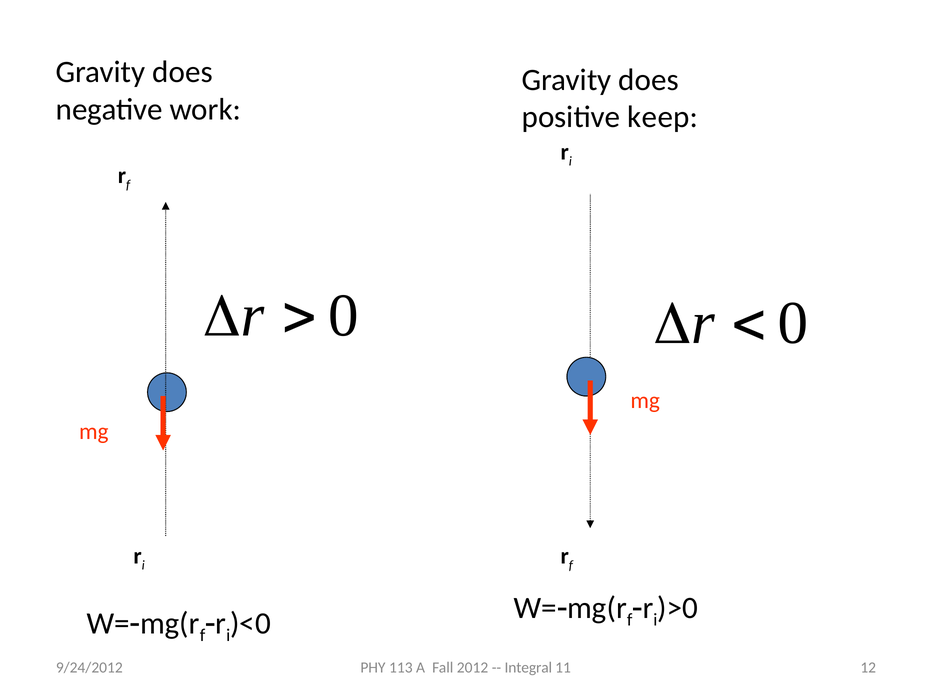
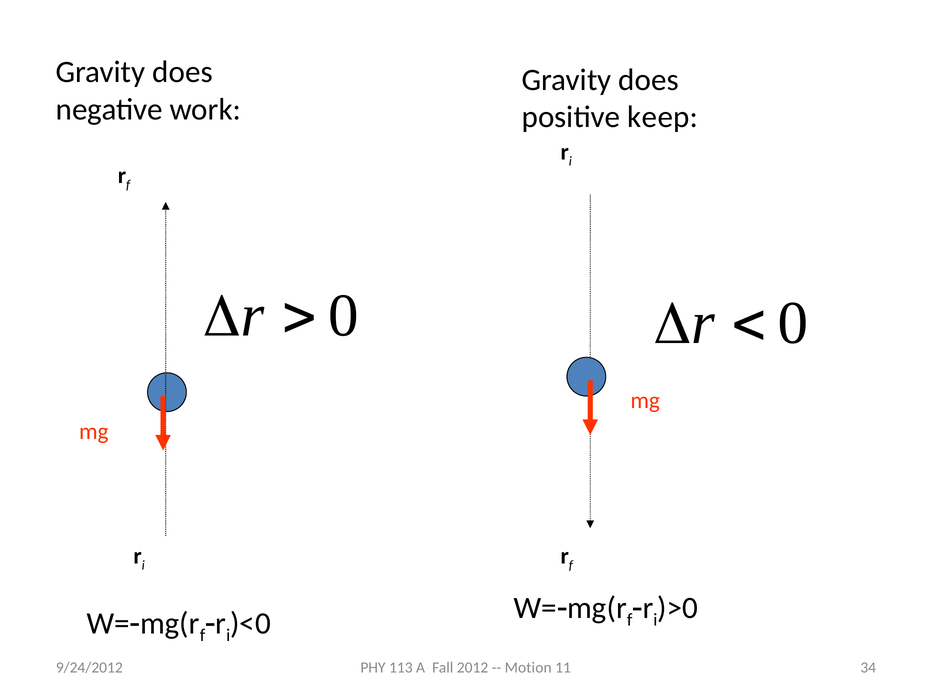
Integral: Integral -> Motion
12: 12 -> 34
